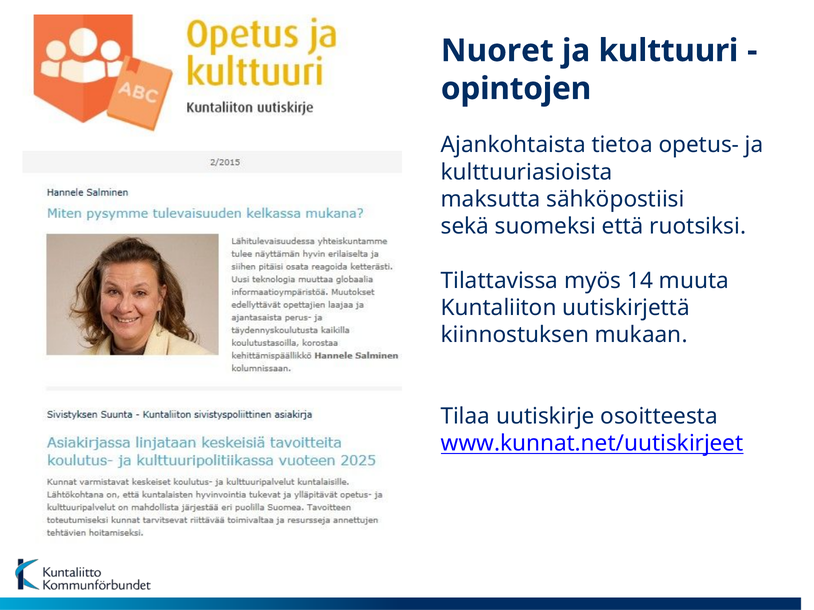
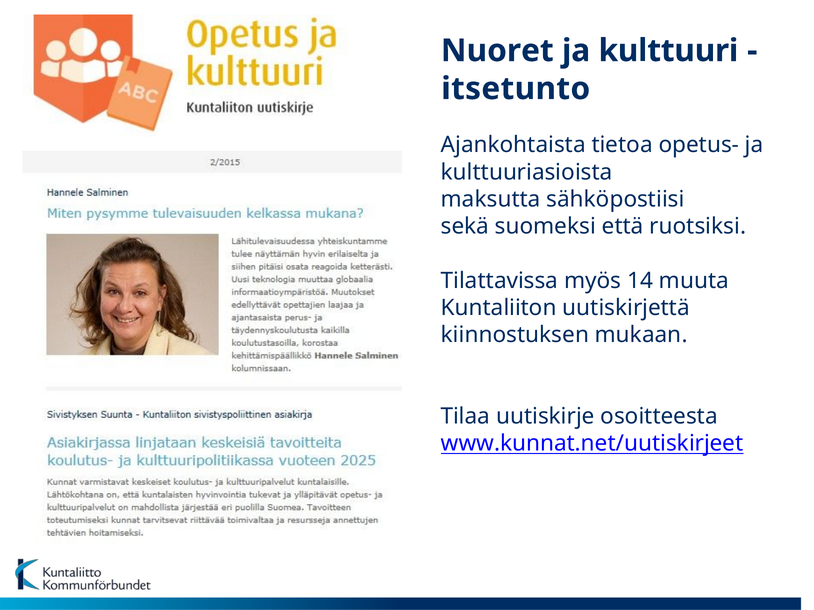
opintojen: opintojen -> itsetunto
